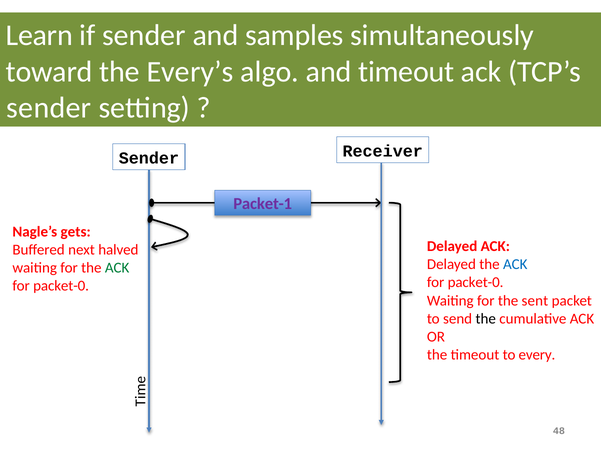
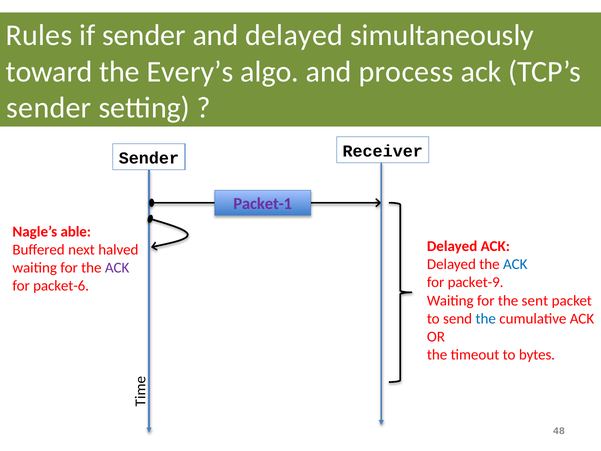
Learn: Learn -> Rules
and samples: samples -> delayed
and timeout: timeout -> process
gets: gets -> able
ACK at (117, 268) colour: green -> purple
packet-0 at (476, 282): packet-0 -> packet-9
packet-0 at (61, 286): packet-0 -> packet-6
the at (486, 318) colour: black -> blue
every: every -> bytes
